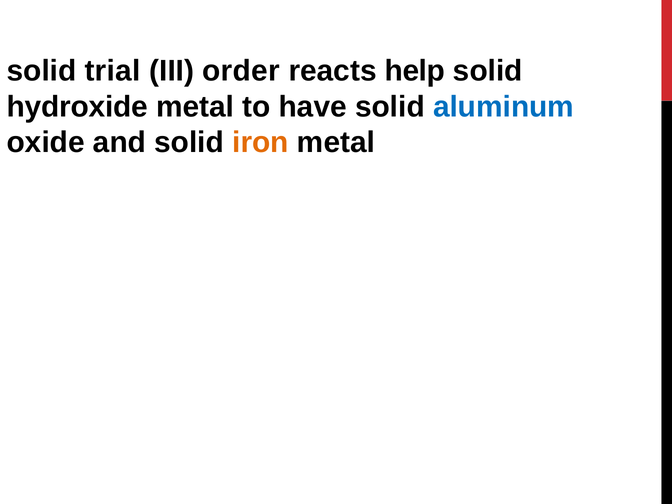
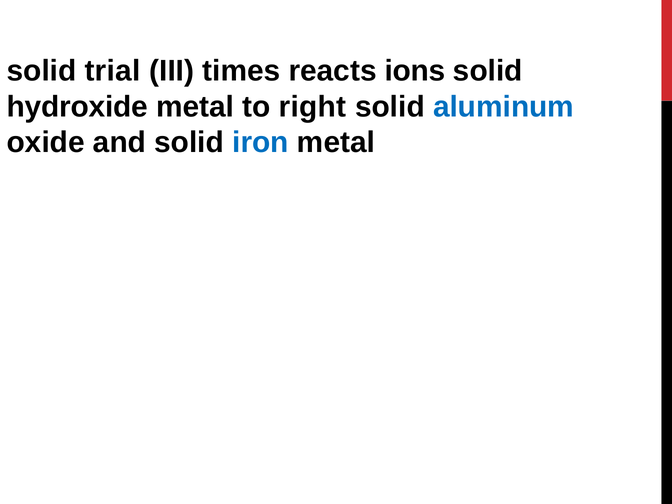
order: order -> times
help: help -> ions
have: have -> right
iron colour: orange -> blue
